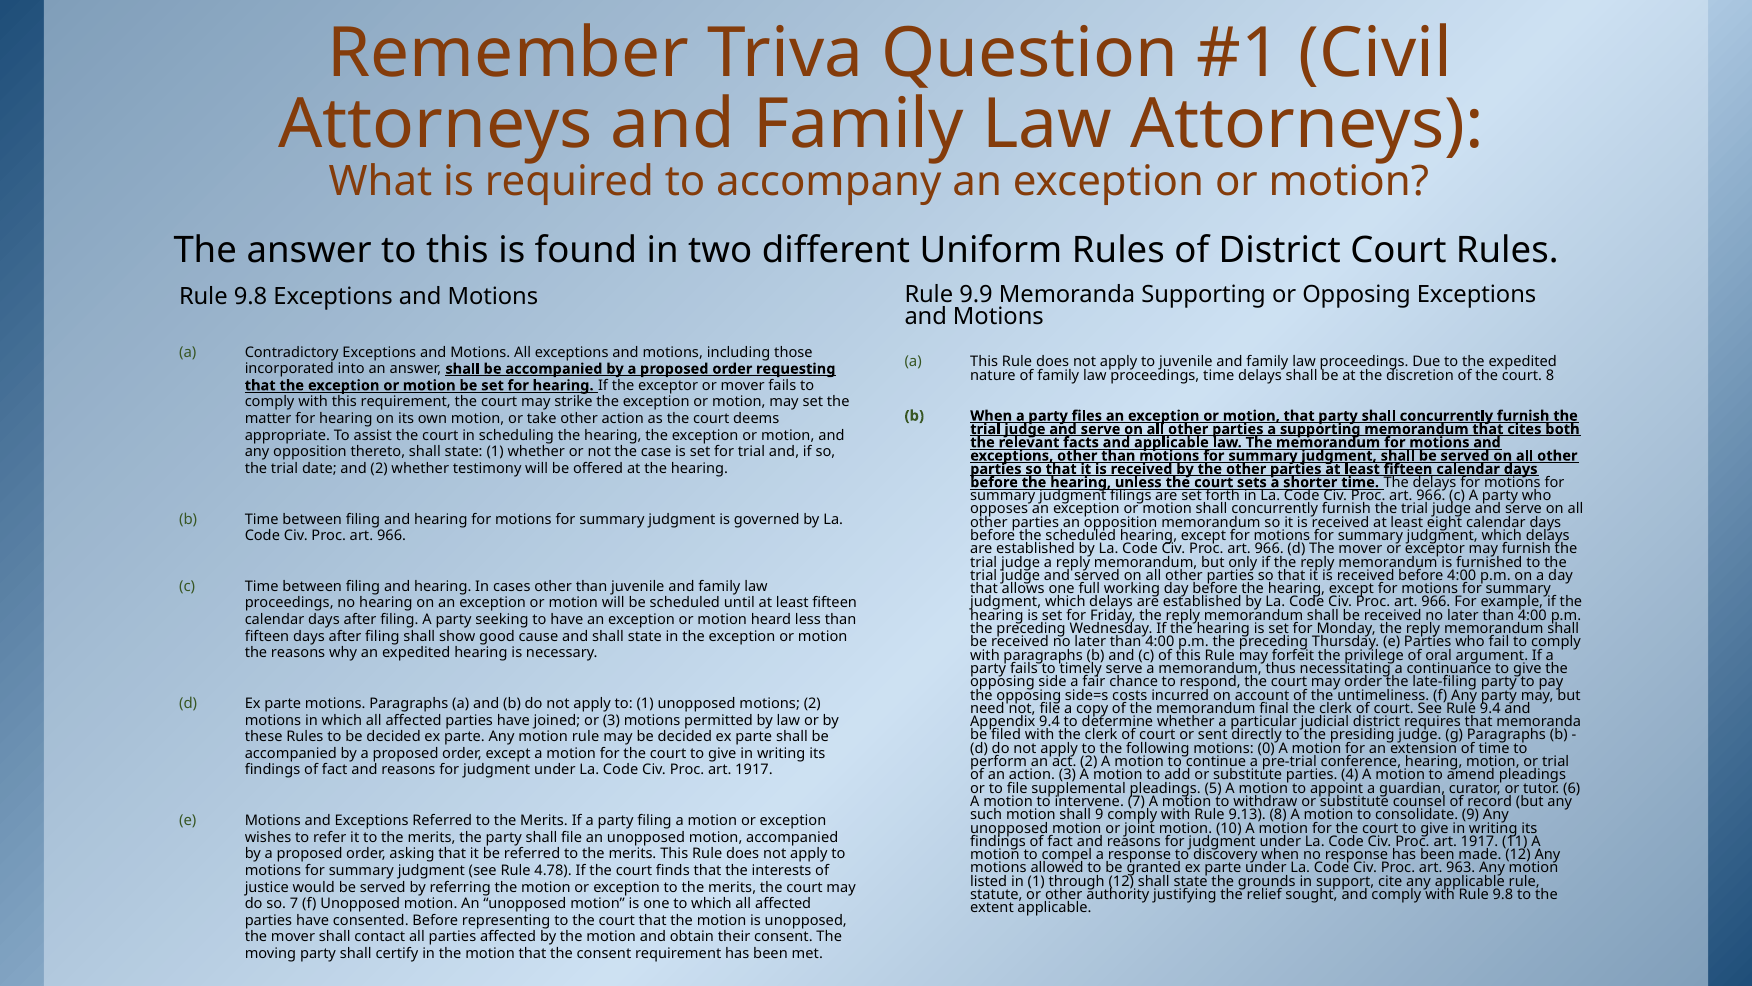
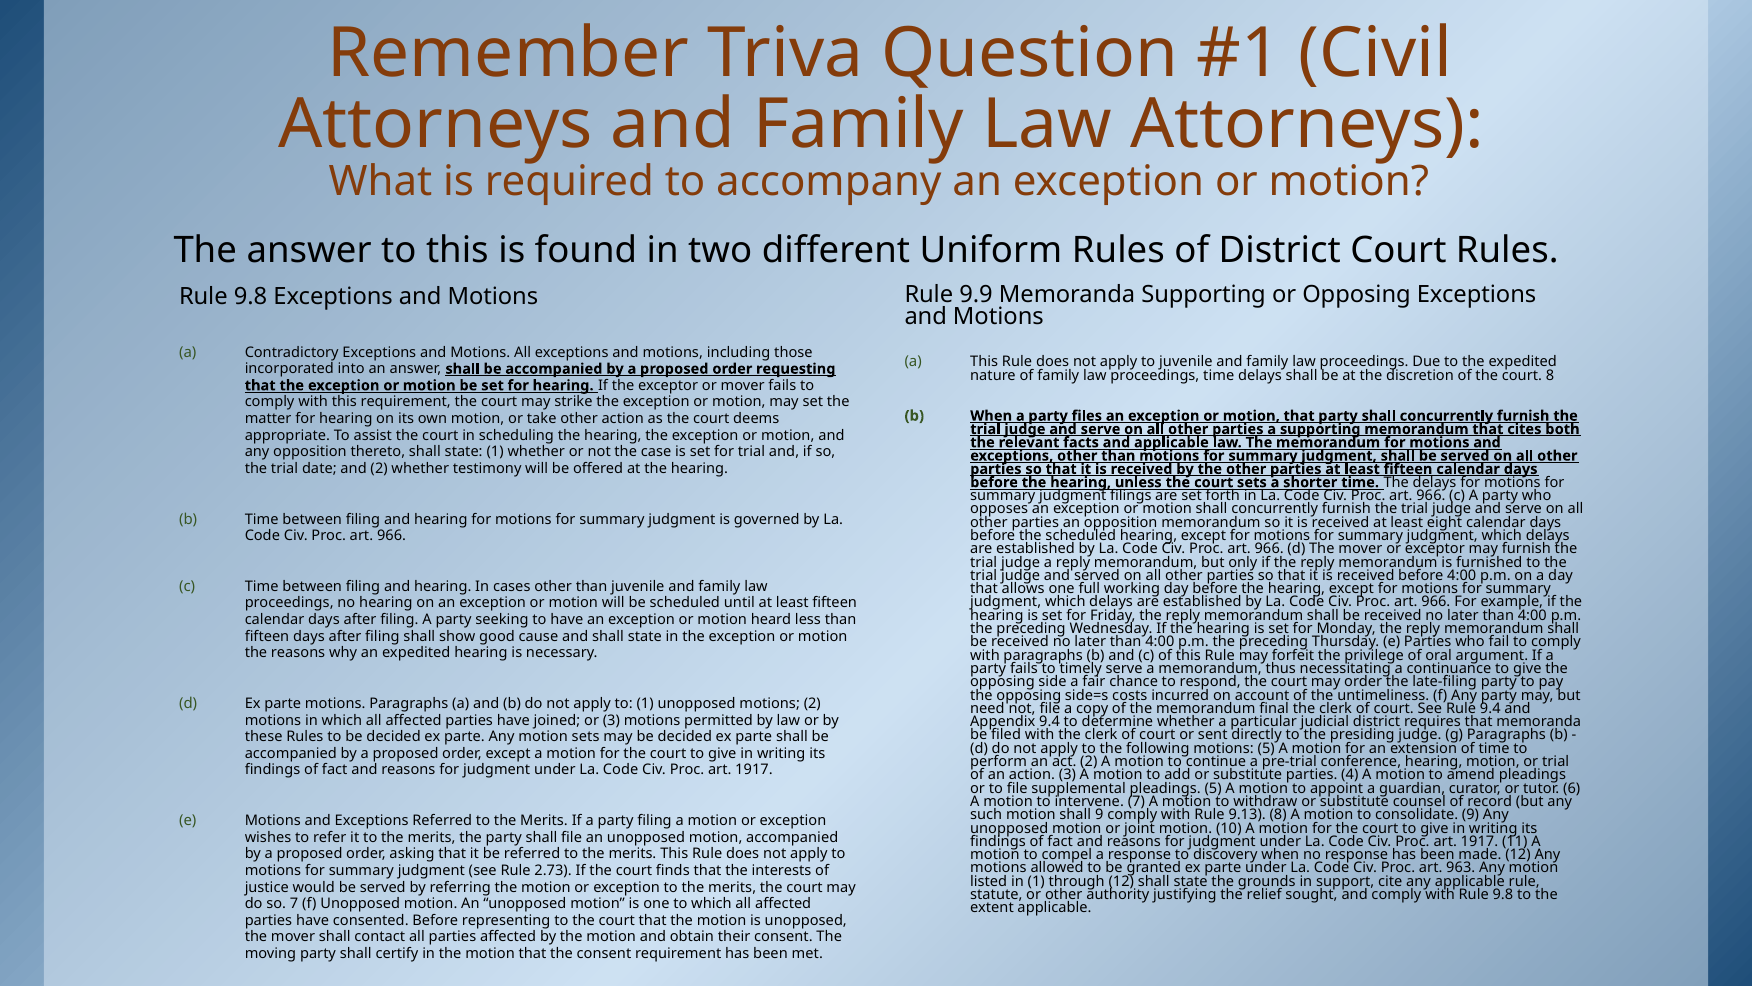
Any motion rule: rule -> sets
motions 0: 0 -> 5
4.78: 4.78 -> 2.73
